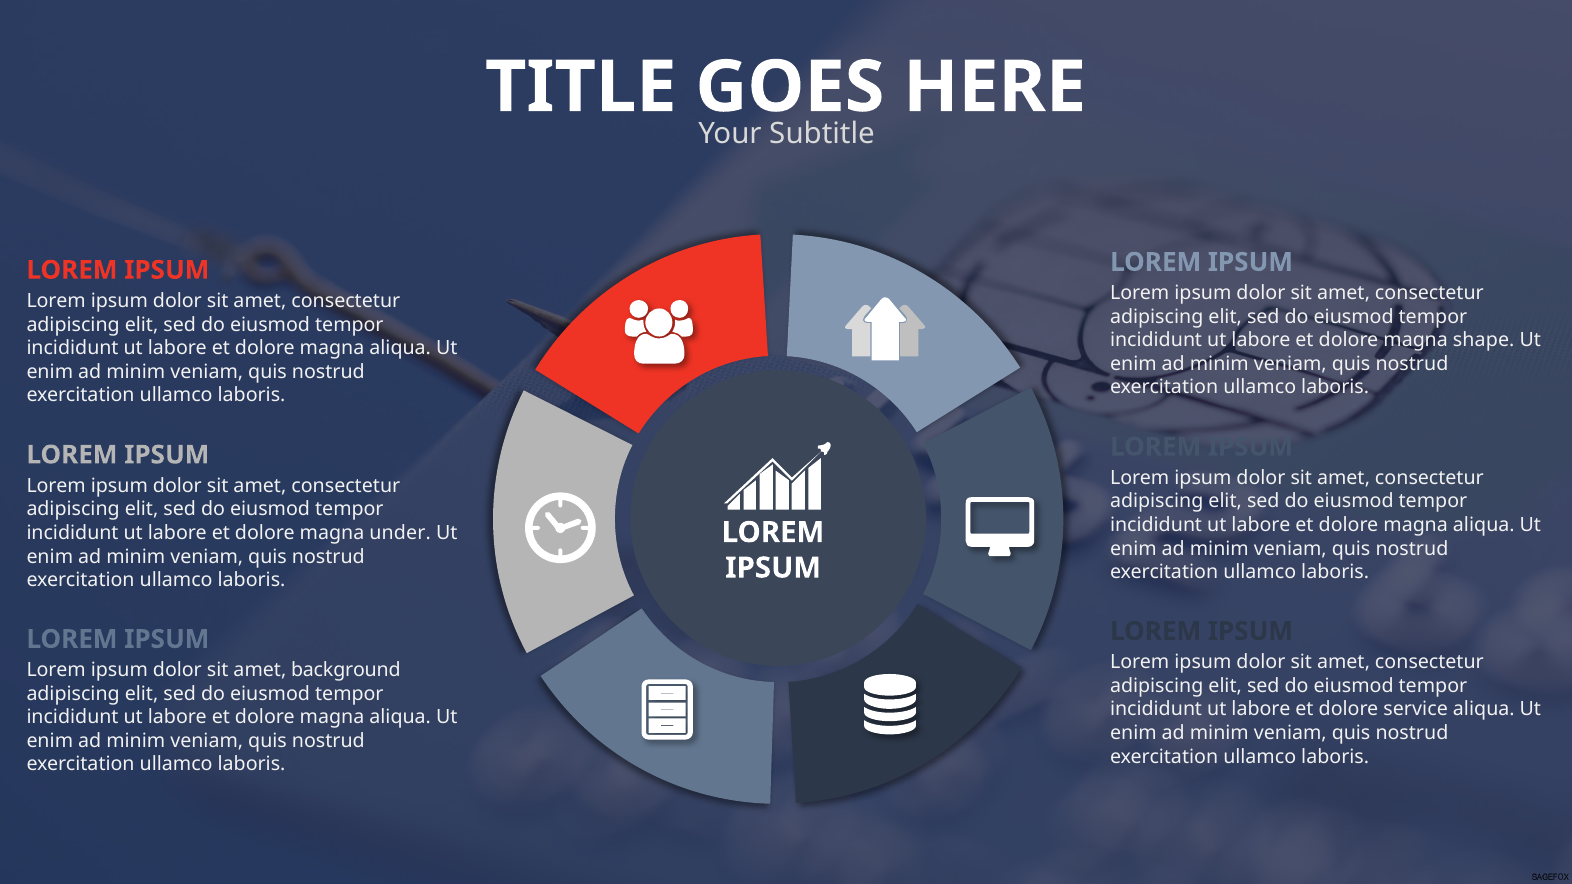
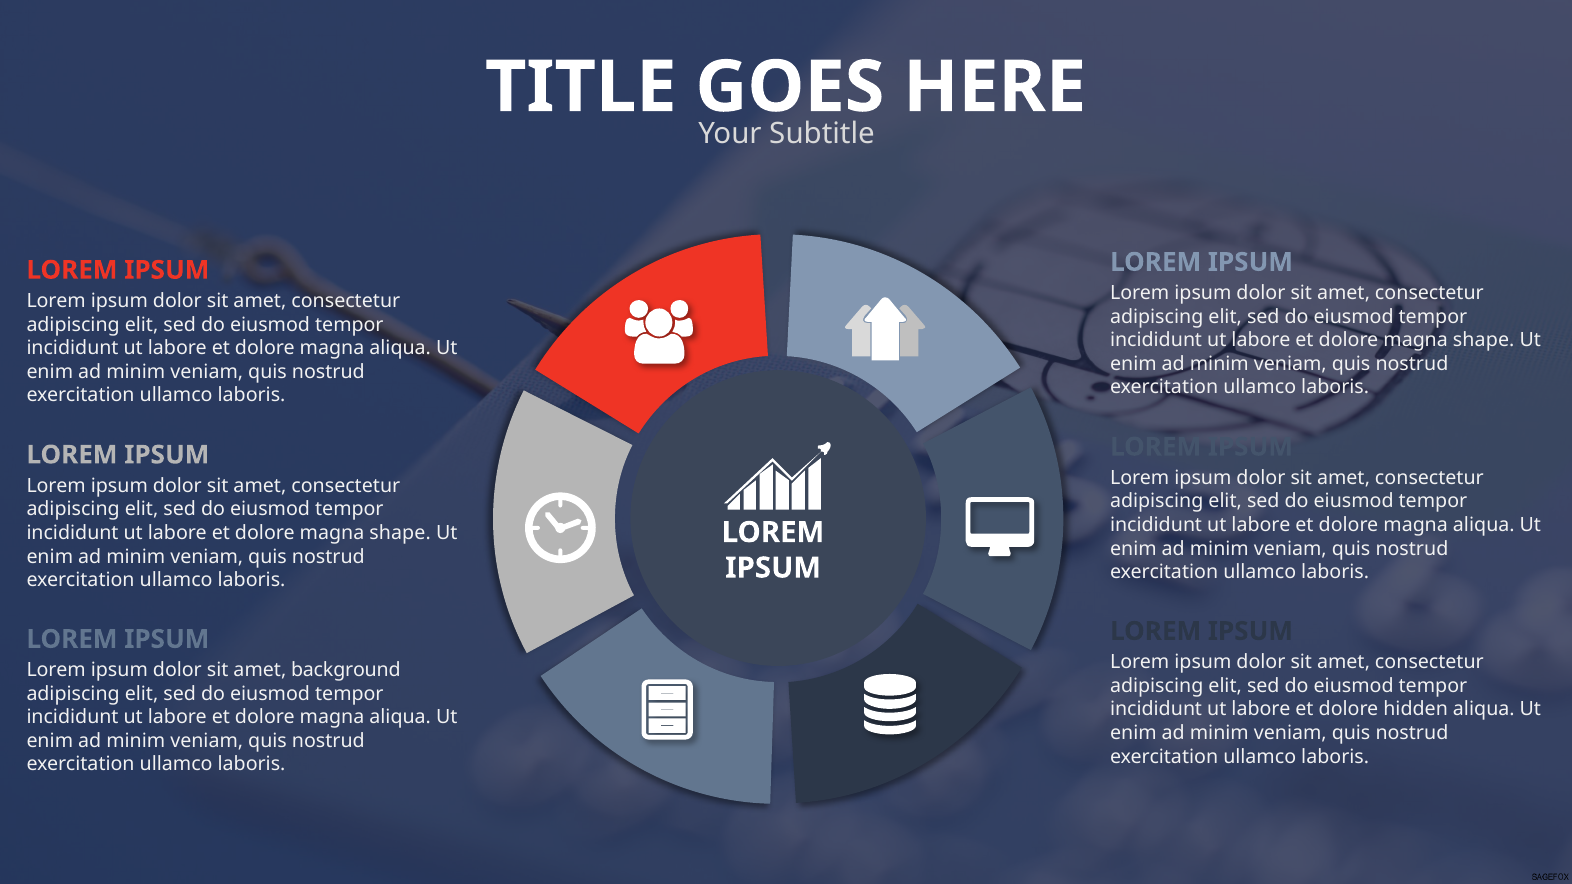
under at (400, 533): under -> shape
service: service -> hidden
